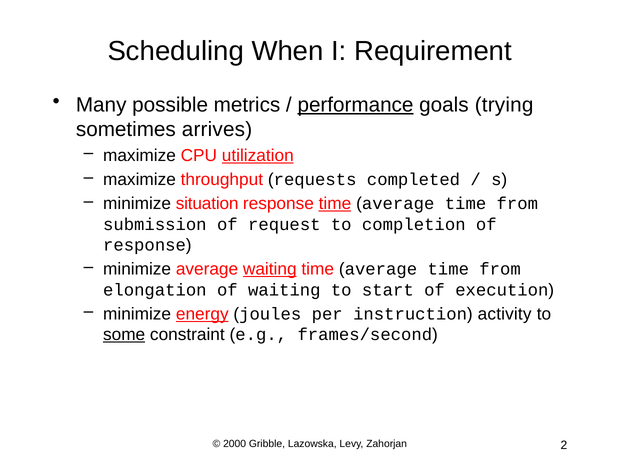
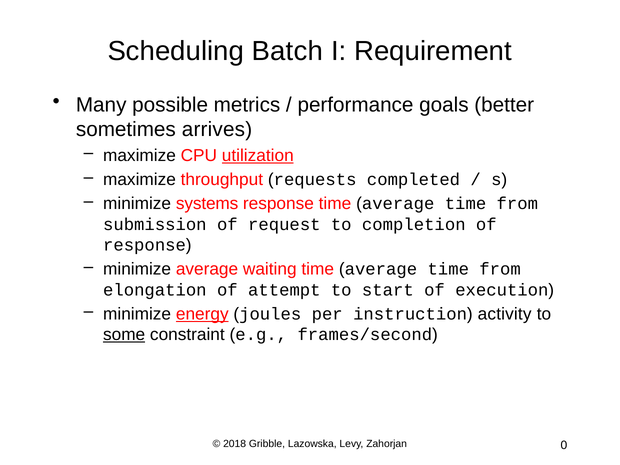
When: When -> Batch
performance underline: present -> none
trying: trying -> better
situation: situation -> systems
time at (335, 204) underline: present -> none
waiting at (270, 269) underline: present -> none
of waiting: waiting -> attempt
2000: 2000 -> 2018
2: 2 -> 0
